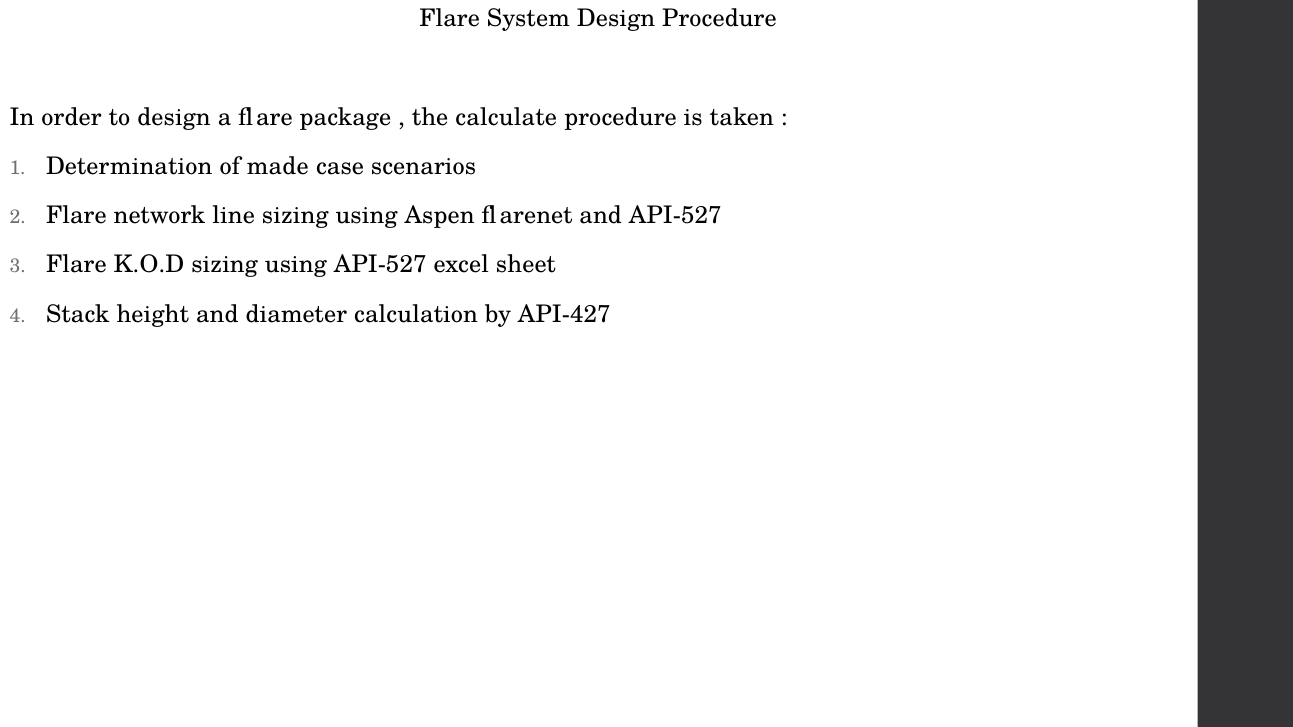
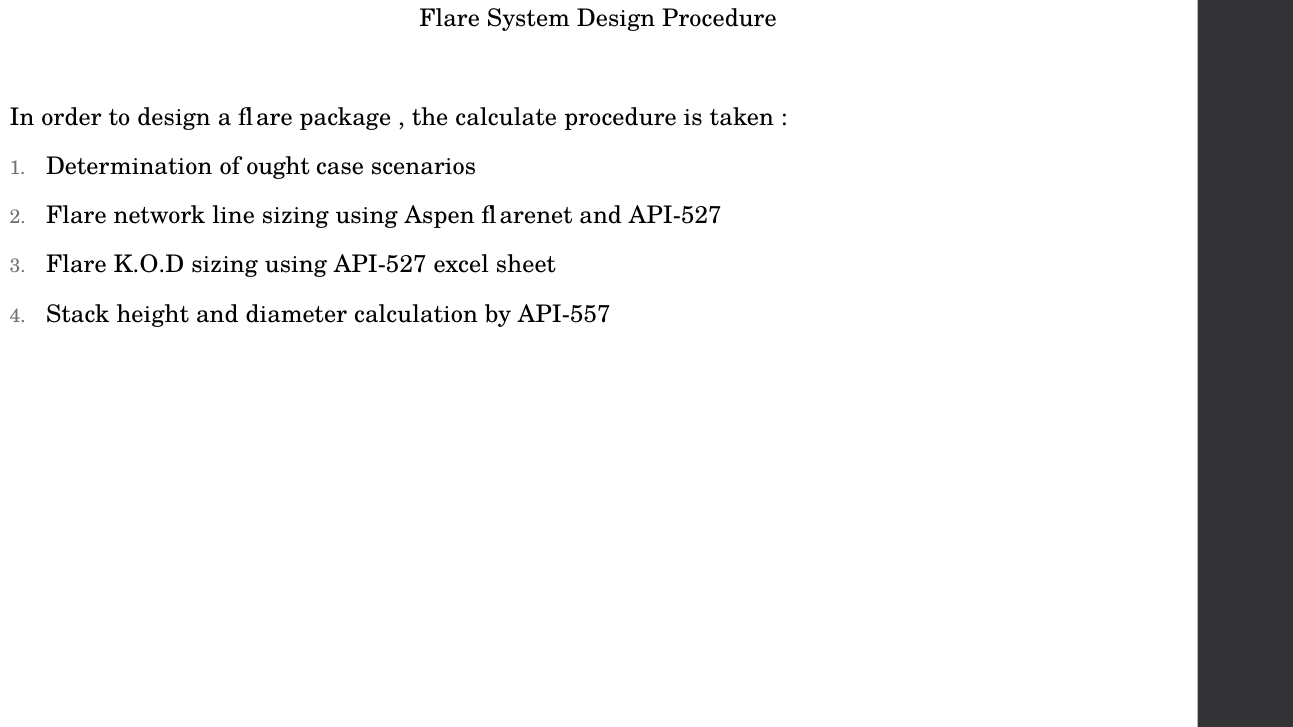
made: made -> ought
API-427: API-427 -> API-557
